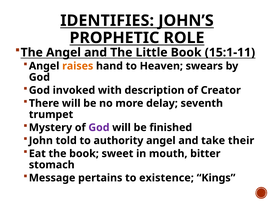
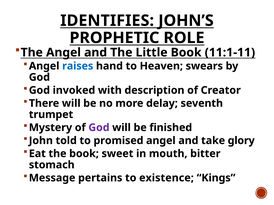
15:1-11: 15:1-11 -> 11:1-11
raises colour: orange -> blue
authority: authority -> promised
their: their -> glory
